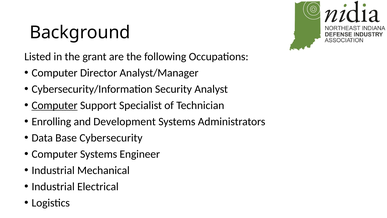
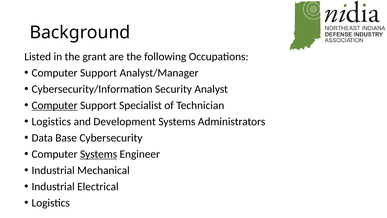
Director at (99, 73): Director -> Support
Enrolling at (51, 121): Enrolling -> Logistics
Systems at (99, 154) underline: none -> present
